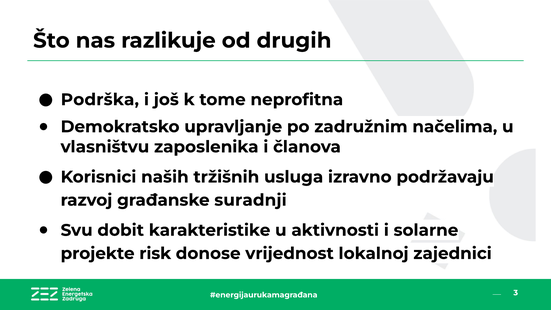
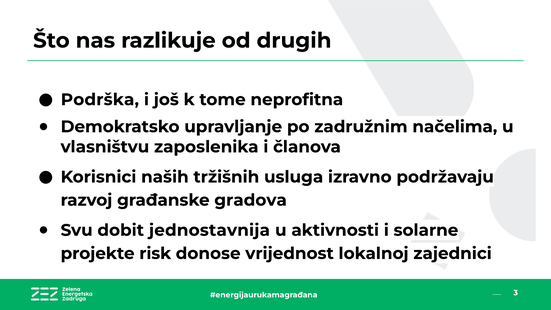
suradnji: suradnji -> gradova
karakteristike: karakteristike -> jednostavnija
